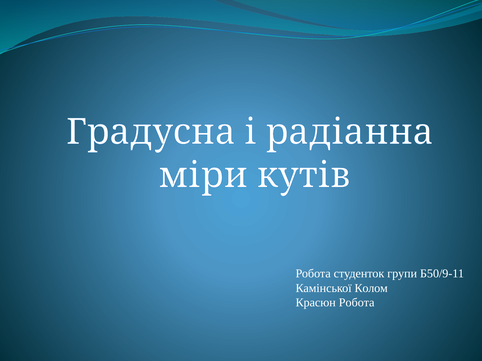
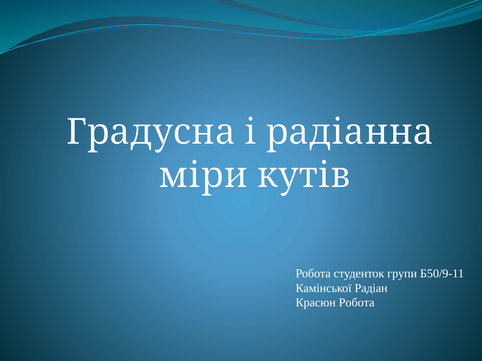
Колом: Колом -> Радіан
